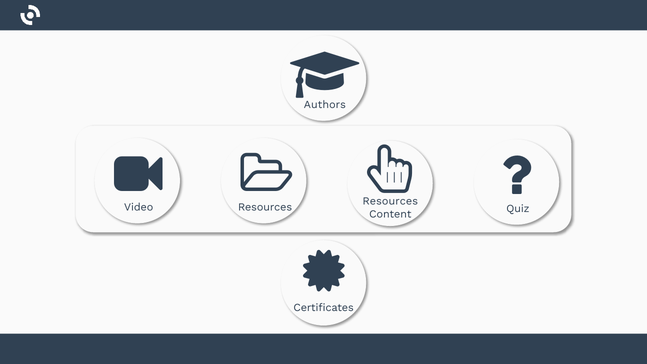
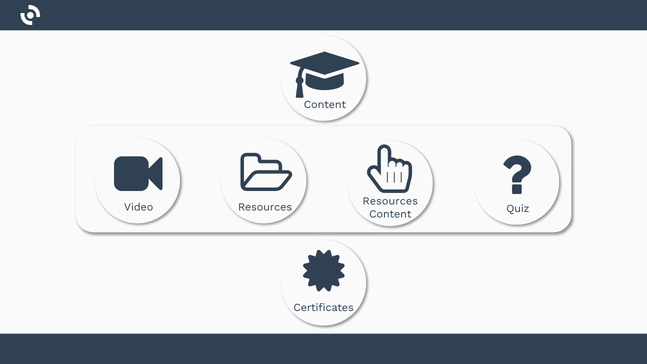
Authors at (325, 105): Authors -> Content
